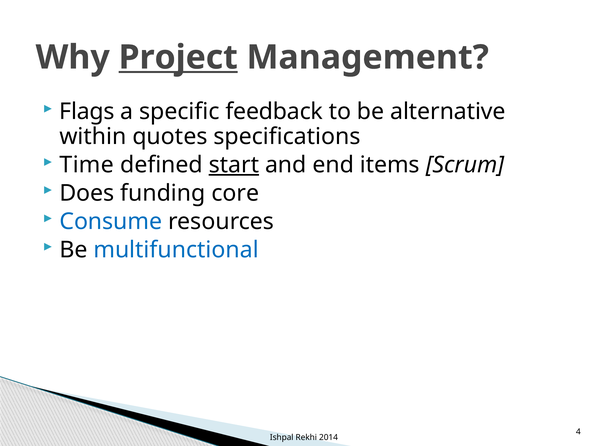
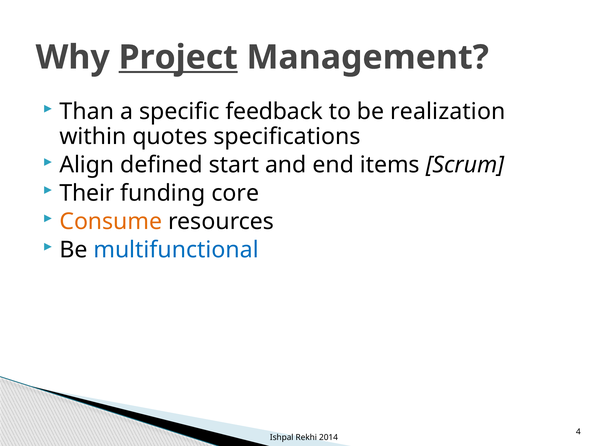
Flags: Flags -> Than
alternative: alternative -> realization
Time: Time -> Align
start underline: present -> none
Does: Does -> Their
Consume colour: blue -> orange
